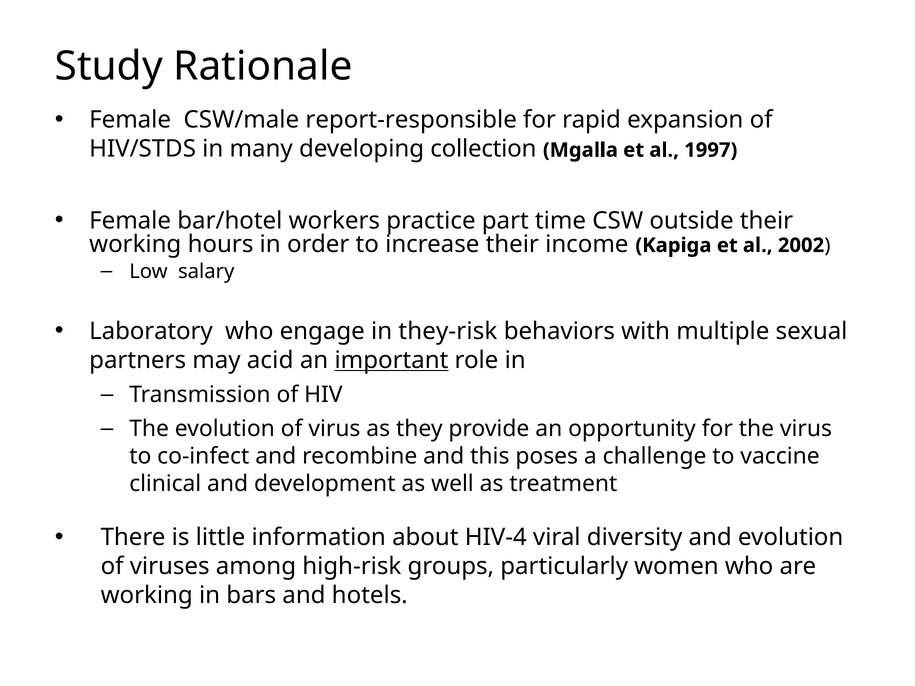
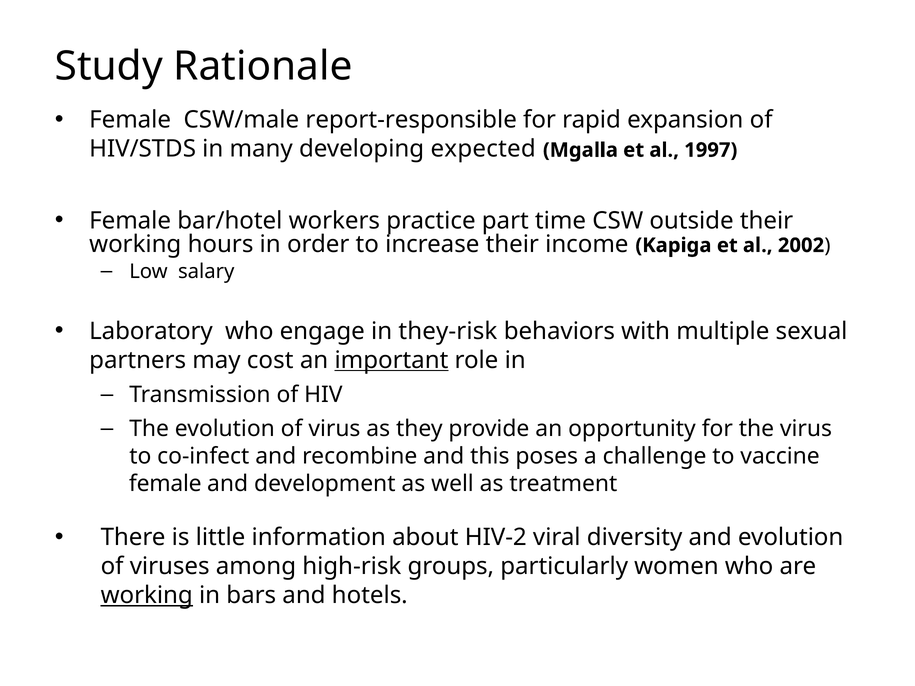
collection: collection -> expected
acid: acid -> cost
clinical at (165, 484): clinical -> female
HIV-4: HIV-4 -> HIV-2
working at (147, 596) underline: none -> present
